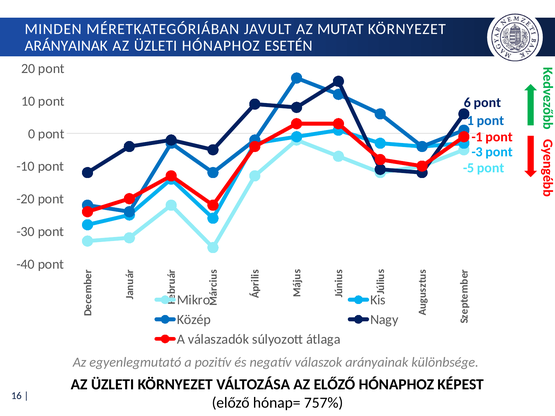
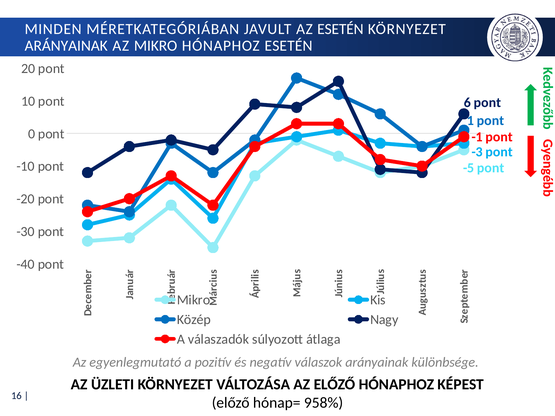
AZ MUTAT: MUTAT -> ESETÉN
ÜZLETI at (156, 46): ÜZLETI -> MIKRO
757%: 757% -> 958%
